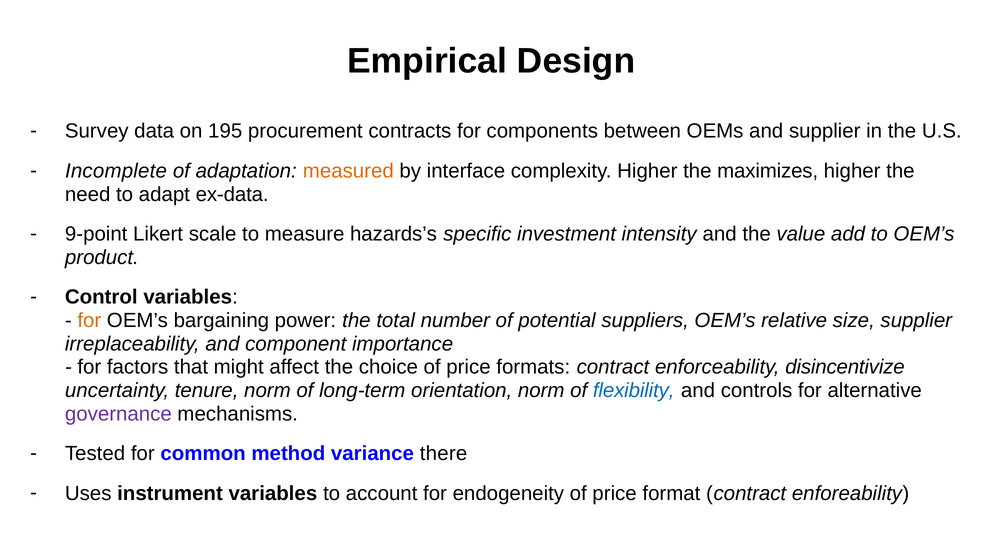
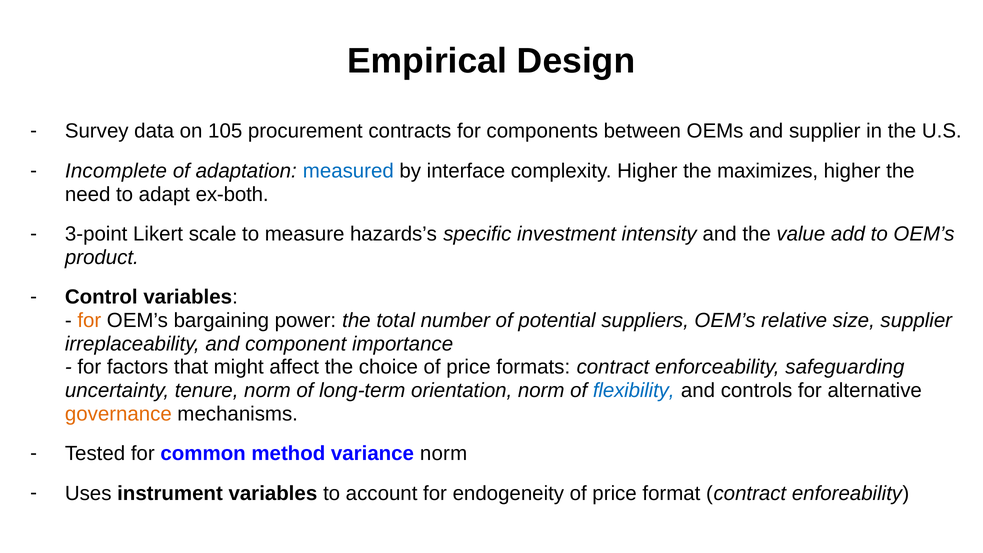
195: 195 -> 105
measured colour: orange -> blue
ex-data: ex-data -> ex-both
9-point: 9-point -> 3-point
disincentivize: disincentivize -> safeguarding
governance colour: purple -> orange
variance there: there -> norm
